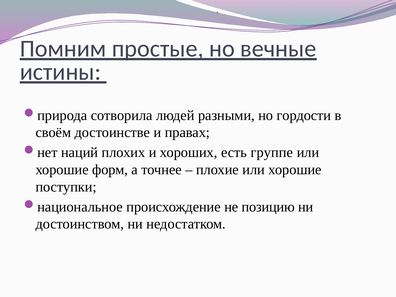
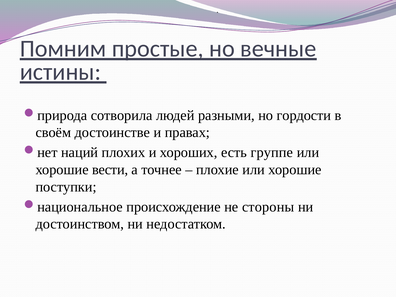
форм: форм -> вести
позицию: позицию -> стороны
